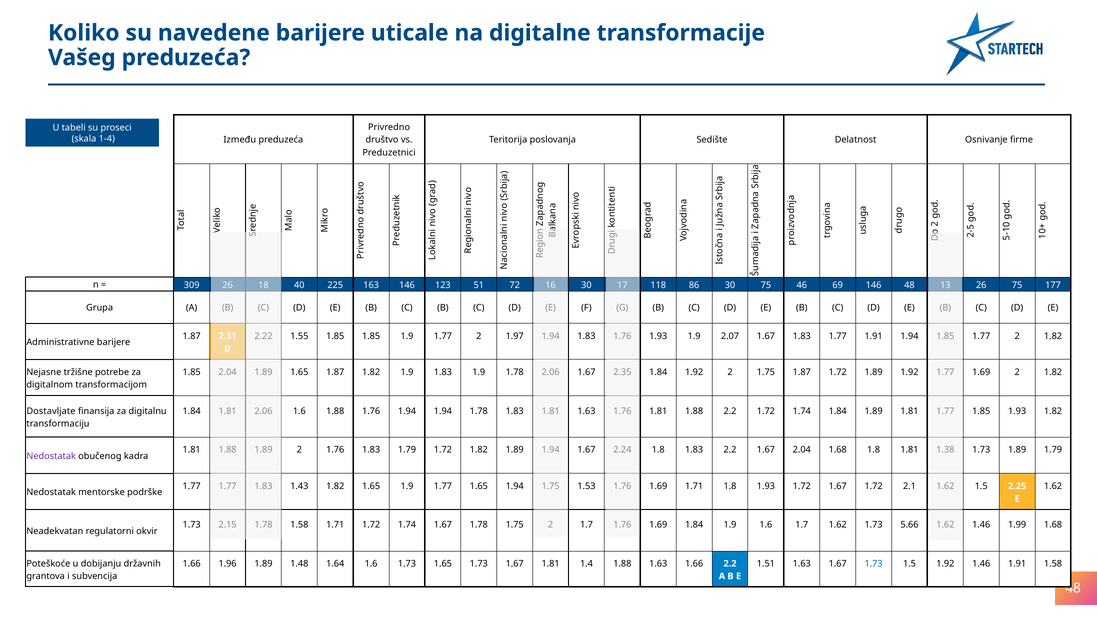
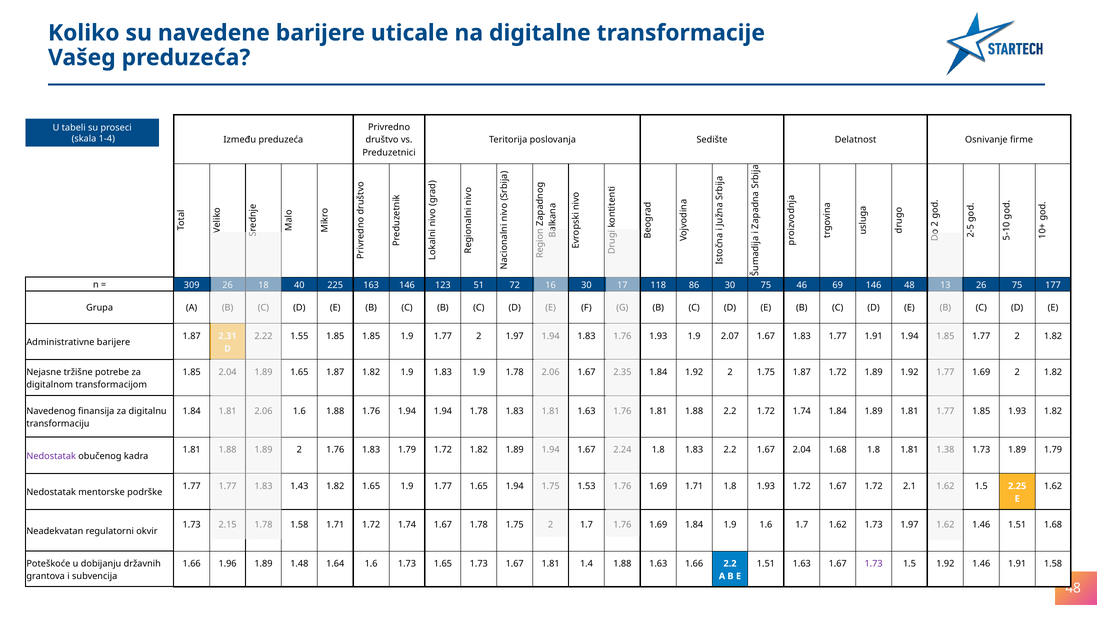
Dostavljate: Dostavljate -> Navedenog
1.73 5.66: 5.66 -> 1.97
1.46 1.99: 1.99 -> 1.51
1.73 at (874, 564) colour: blue -> purple
